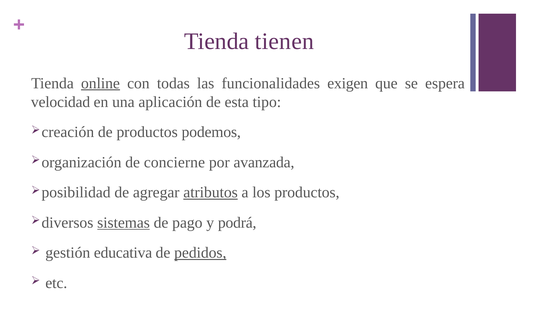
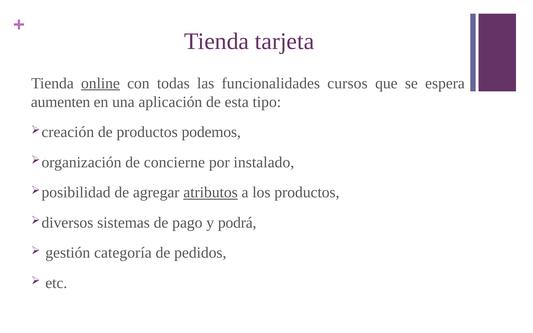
tienen: tienen -> tarjeta
exigen: exigen -> cursos
velocidad: velocidad -> aumenten
avanzada: avanzada -> instalado
sistemas underline: present -> none
educativa: educativa -> categoría
pedidos underline: present -> none
